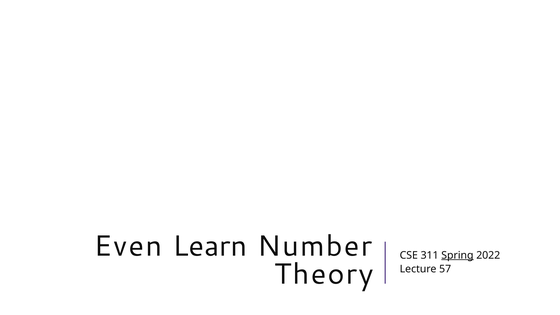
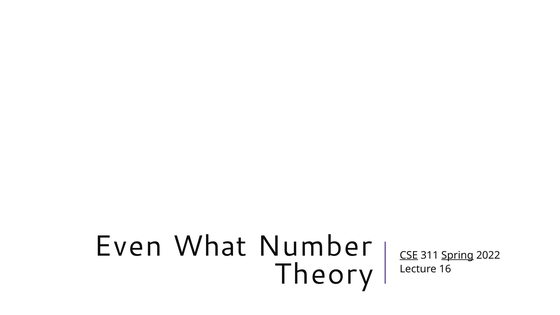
Learn: Learn -> What
CSE underline: none -> present
57: 57 -> 16
